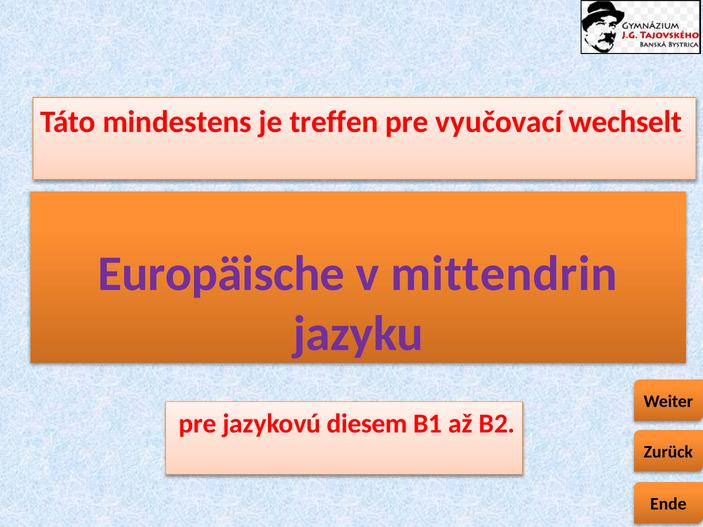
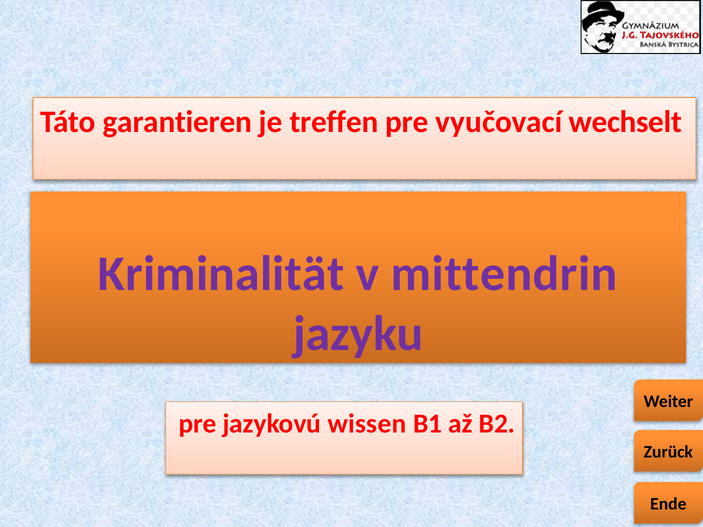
mindestens: mindestens -> garantieren
Europäische: Europäische -> Kriminalität
diesem: diesem -> wissen
